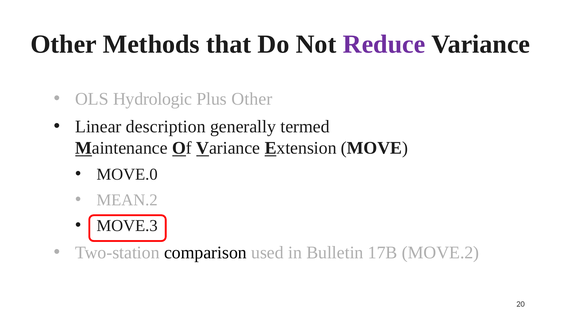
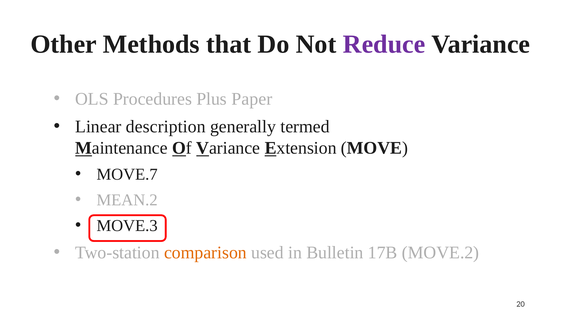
Hydrologic: Hydrologic -> Procedures
Plus Other: Other -> Paper
MOVE.0: MOVE.0 -> MOVE.7
comparison colour: black -> orange
